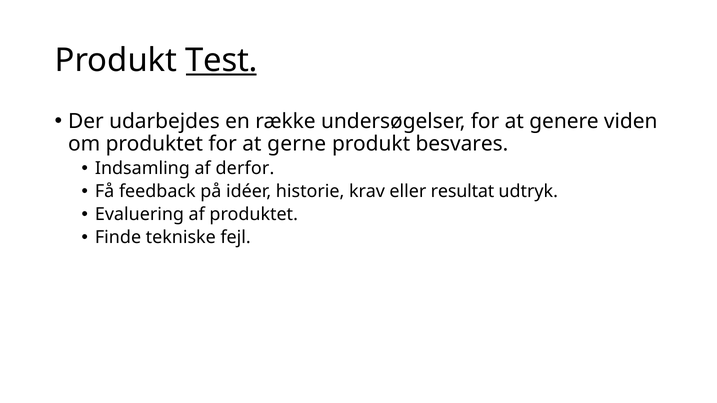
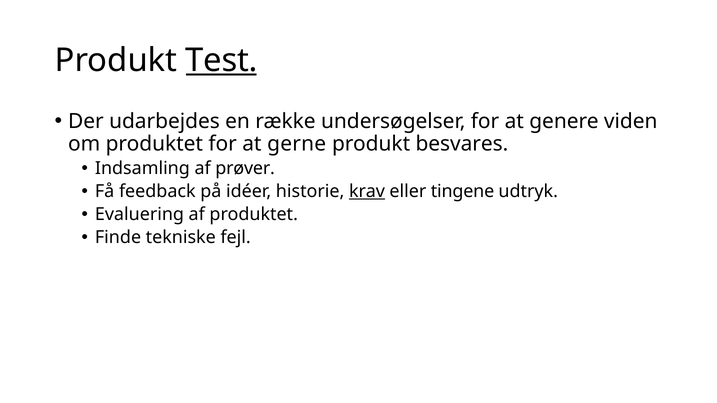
derfor: derfor -> prøver
krav underline: none -> present
resultat: resultat -> tingene
